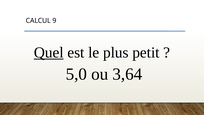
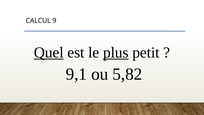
plus underline: none -> present
5,0: 5,0 -> 9,1
3,64: 3,64 -> 5,82
